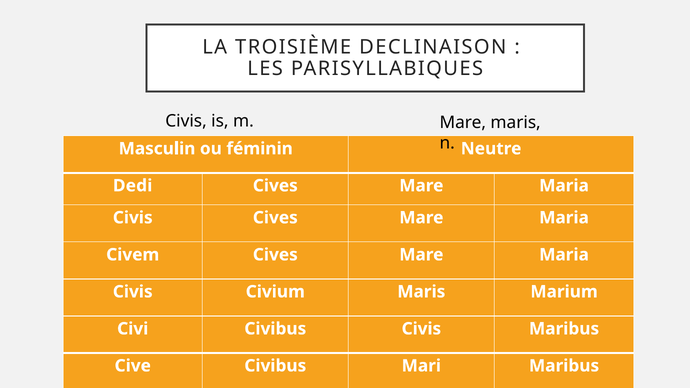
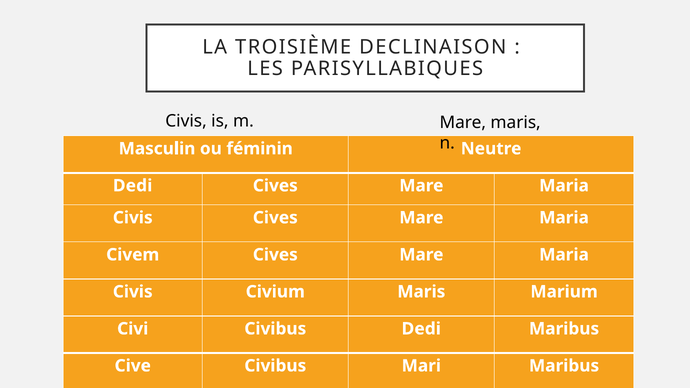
Civibus Civis: Civis -> Dedi
